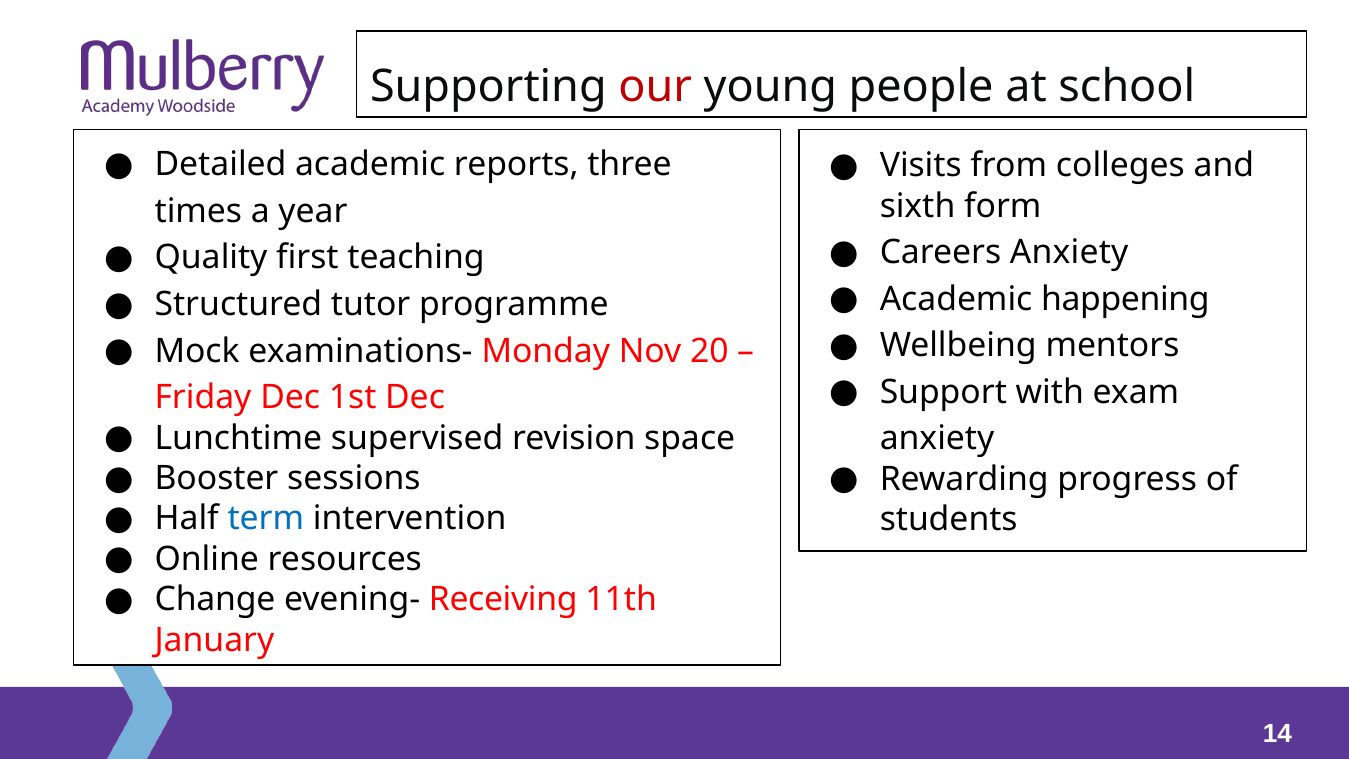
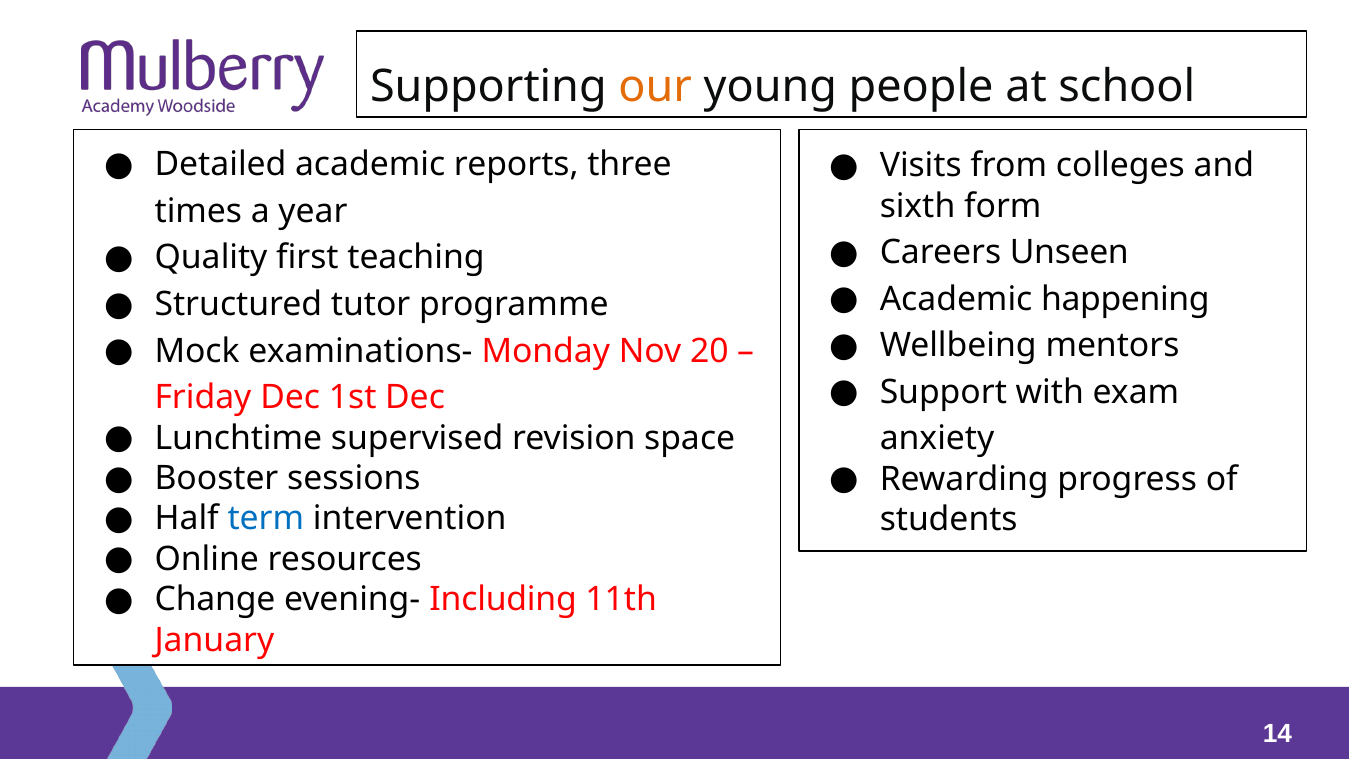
our colour: red -> orange
Careers Anxiety: Anxiety -> Unseen
Receiving: Receiving -> Including
